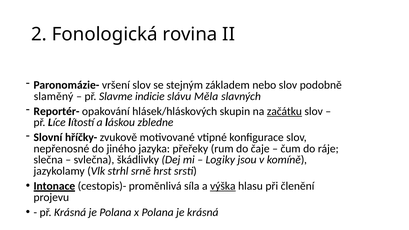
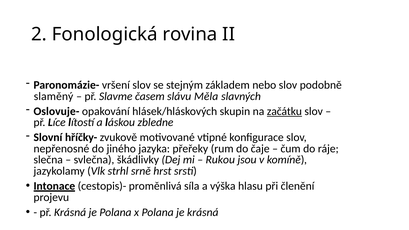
indicie: indicie -> časem
Reportér-: Reportér- -> Oslovuje-
Logiky: Logiky -> Rukou
výška underline: present -> none
